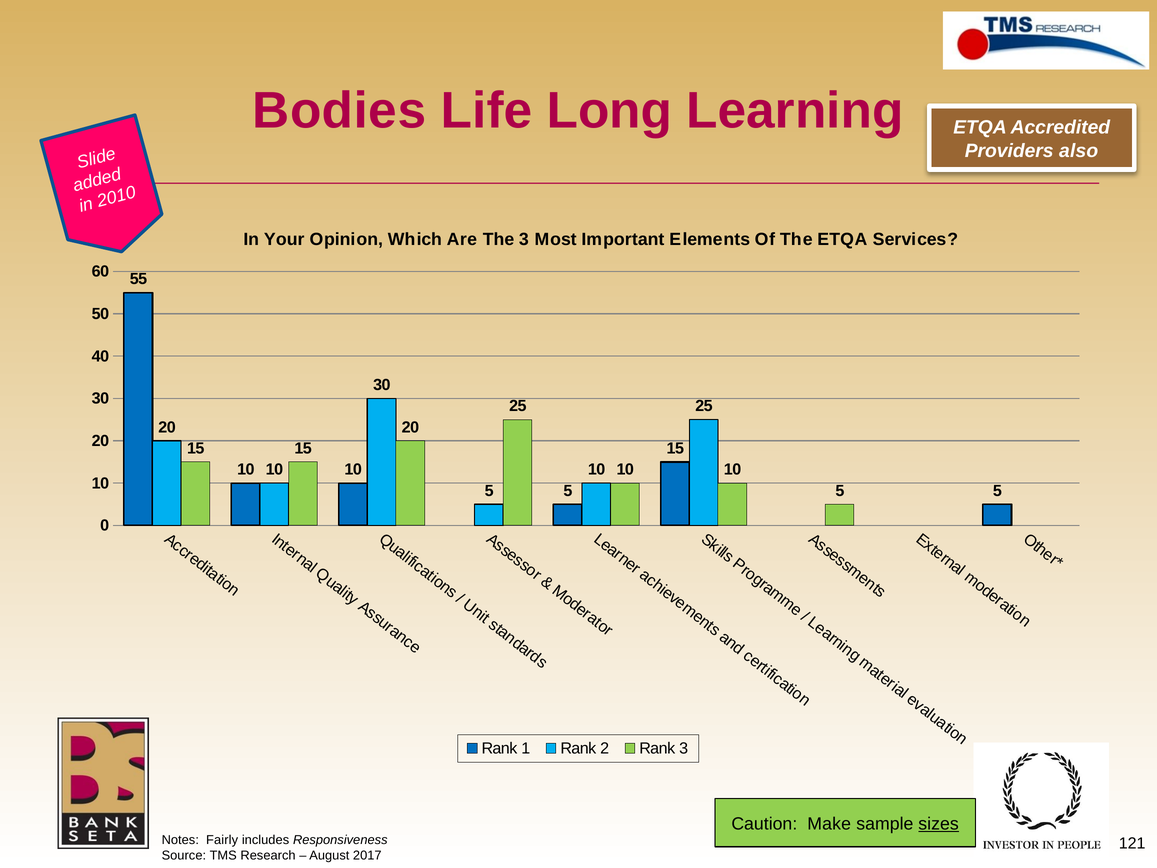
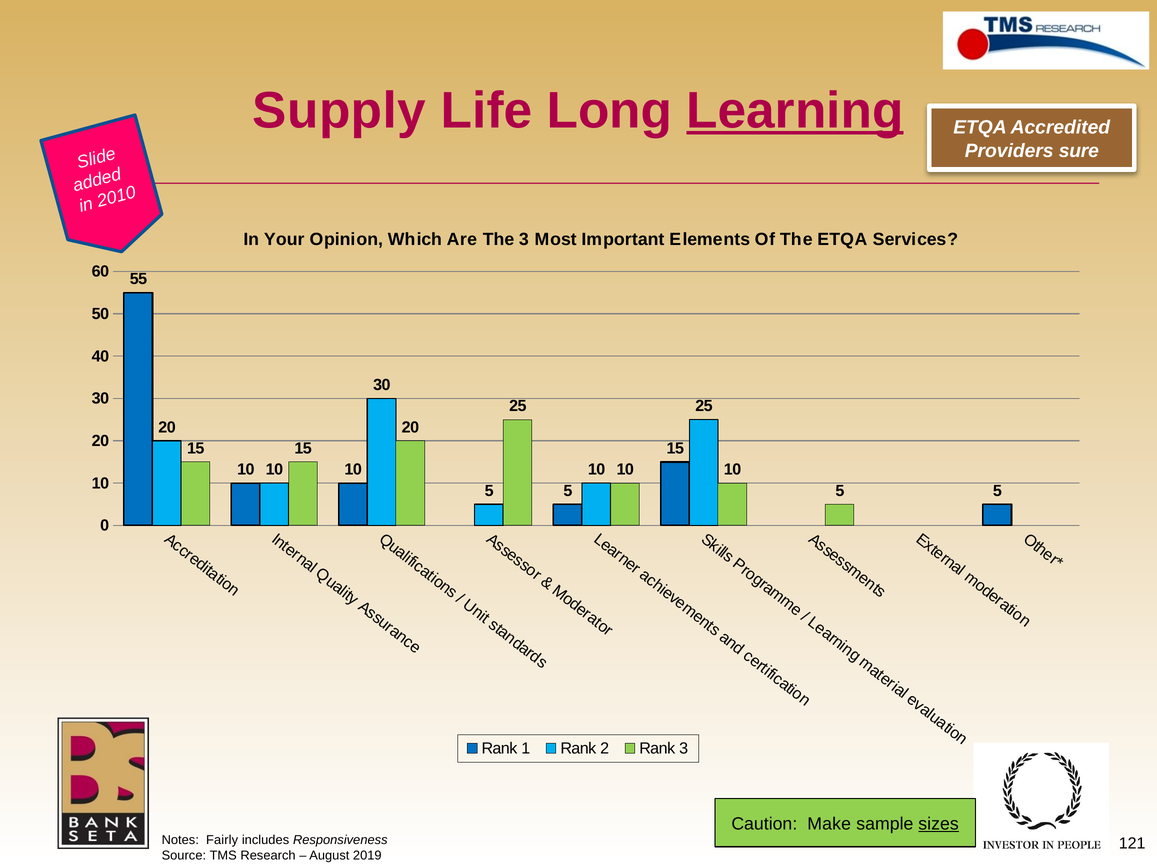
Bodies: Bodies -> Supply
Learning underline: none -> present
also: also -> sure
2017: 2017 -> 2019
